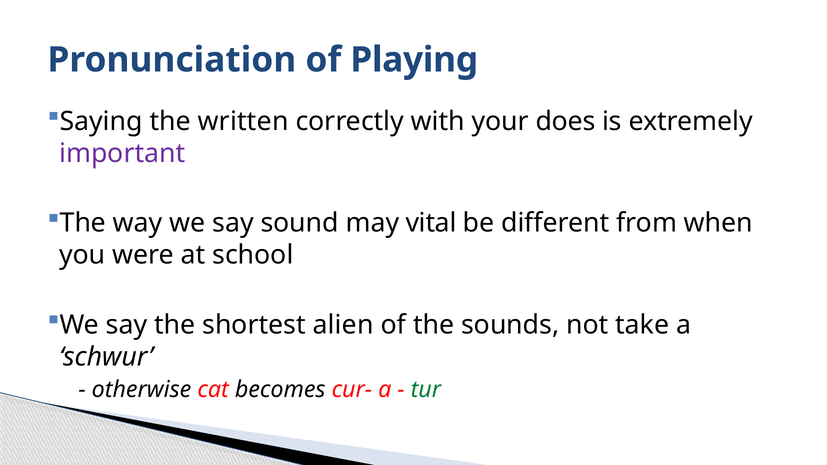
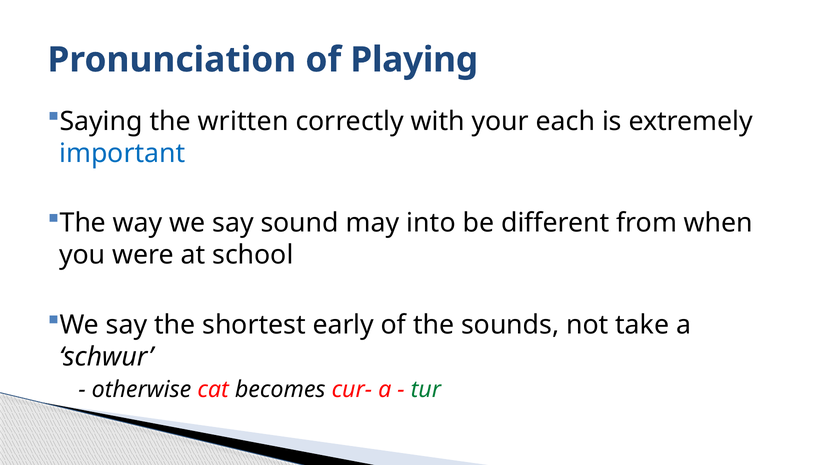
does: does -> each
important colour: purple -> blue
vital: vital -> into
alien: alien -> early
